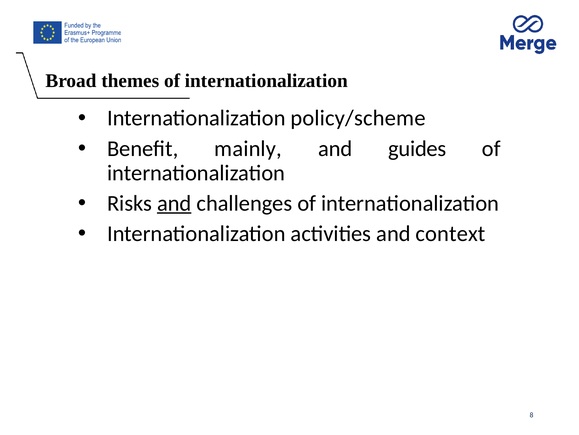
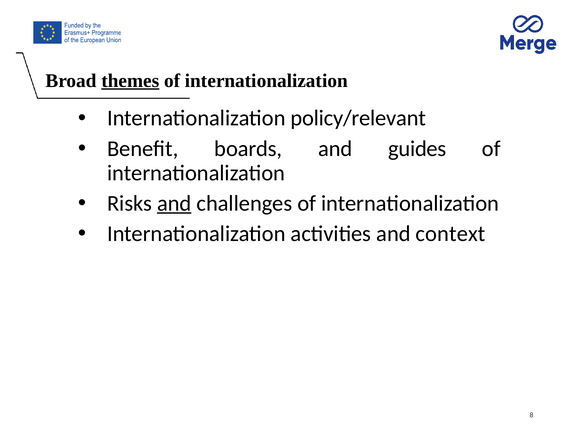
themes underline: none -> present
policy/scheme: policy/scheme -> policy/relevant
mainly: mainly -> boards
